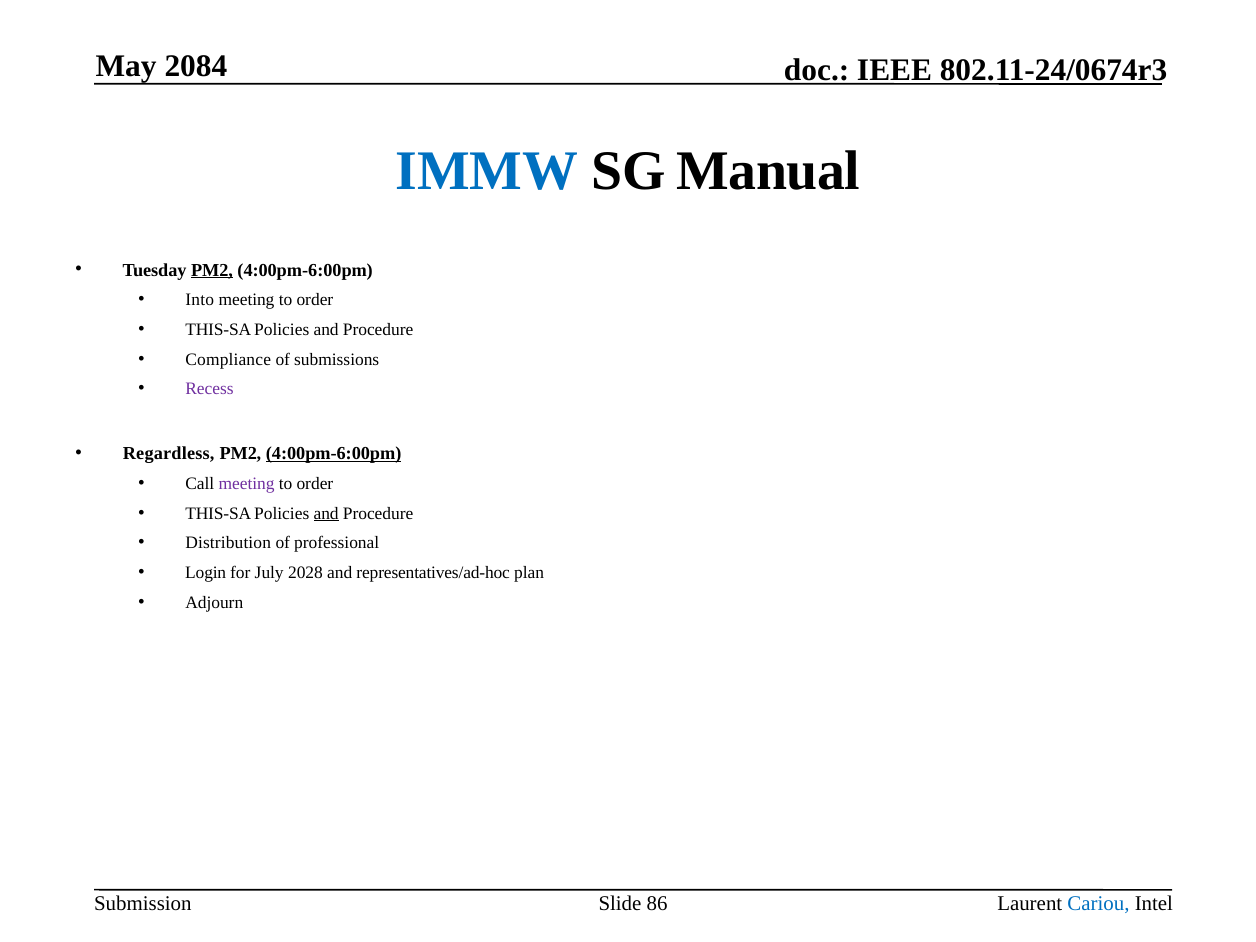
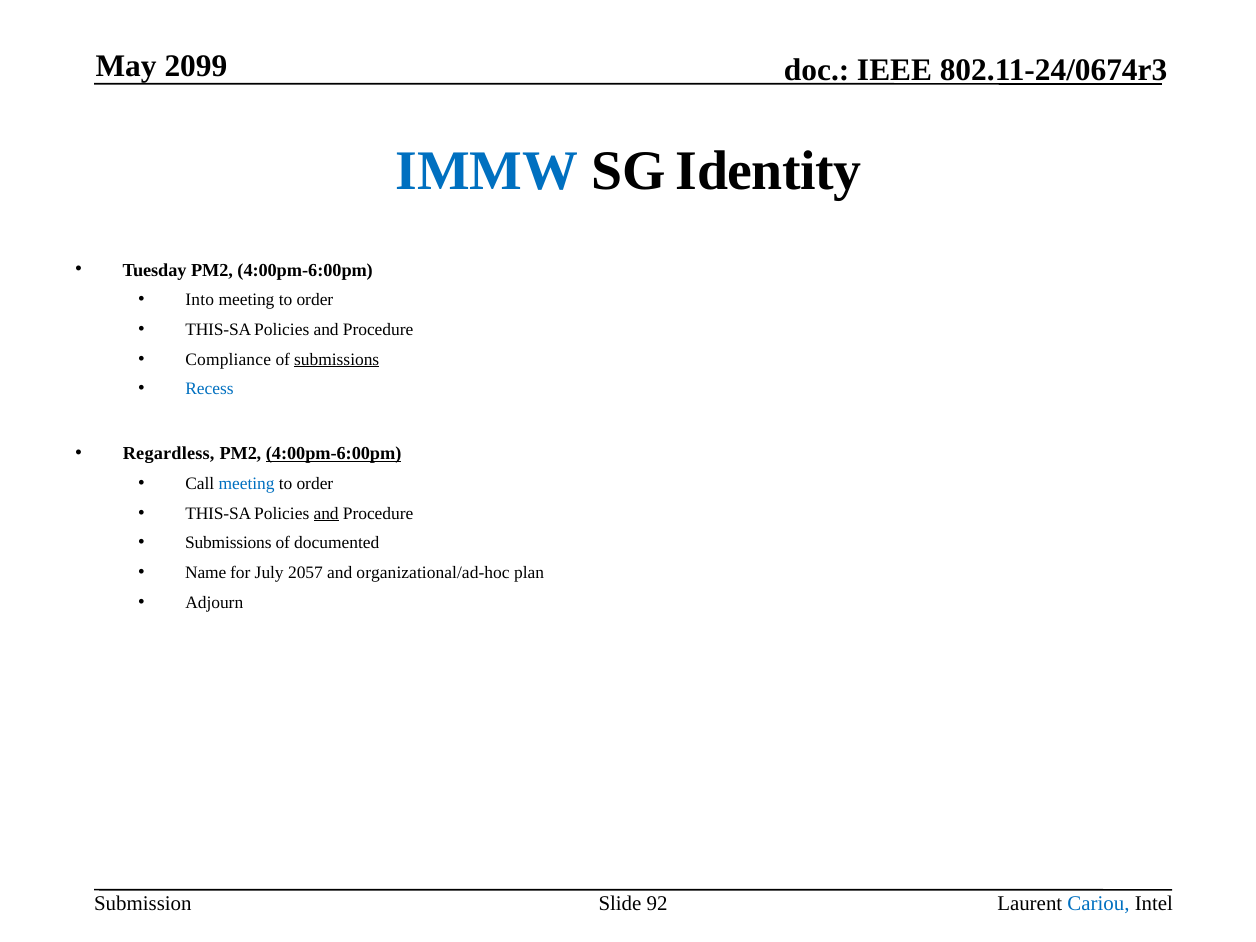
2084: 2084 -> 2099
Manual: Manual -> Identity
PM2 at (212, 270) underline: present -> none
submissions at (337, 359) underline: none -> present
Recess colour: purple -> blue
meeting at (247, 484) colour: purple -> blue
Distribution at (228, 543): Distribution -> Submissions
professional: professional -> documented
Login: Login -> Name
2028: 2028 -> 2057
representatives/ad-hoc: representatives/ad-hoc -> organizational/ad-hoc
86: 86 -> 92
